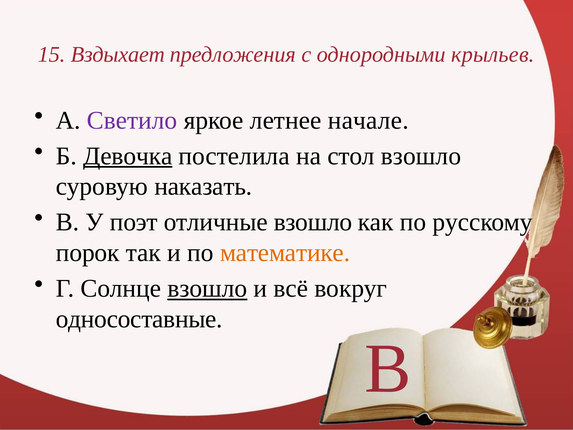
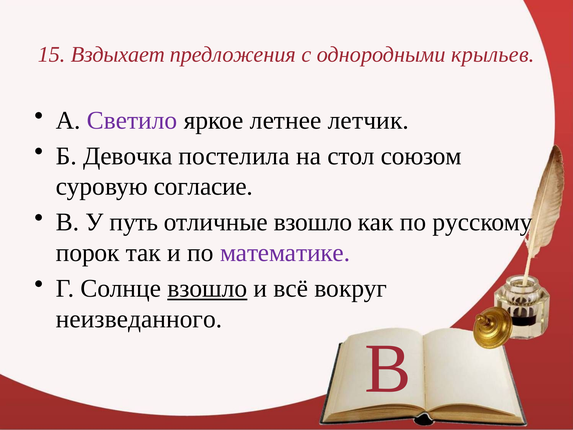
начале: начале -> летчик
Девочка underline: present -> none
стол взошло: взошло -> союзом
наказать: наказать -> согласие
поэт: поэт -> путь
математике colour: orange -> purple
односоставные: односоставные -> неизведанного
